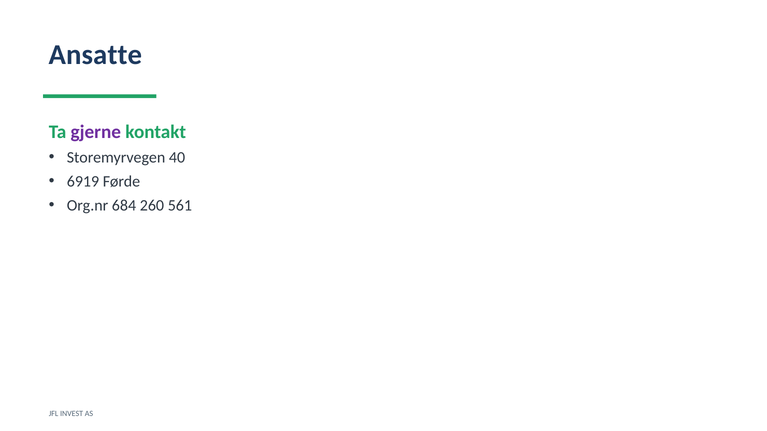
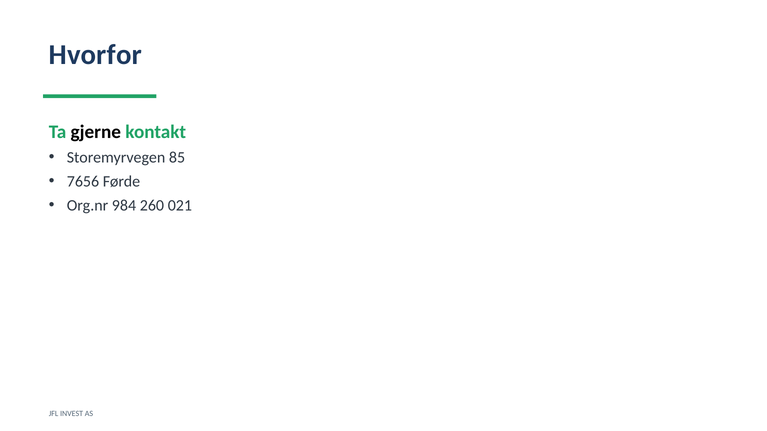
Ansatte: Ansatte -> Hvorfor
gjerne colour: purple -> black
40: 40 -> 85
6919: 6919 -> 7656
684: 684 -> 984
561: 561 -> 021
